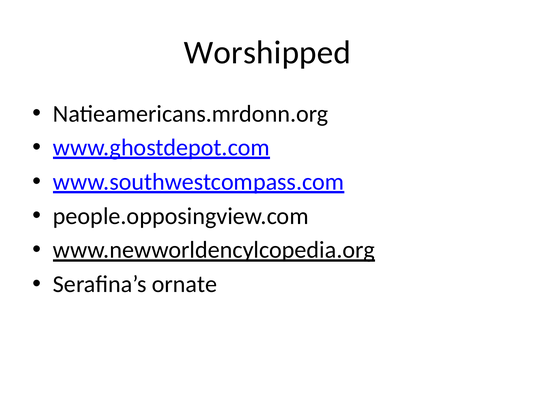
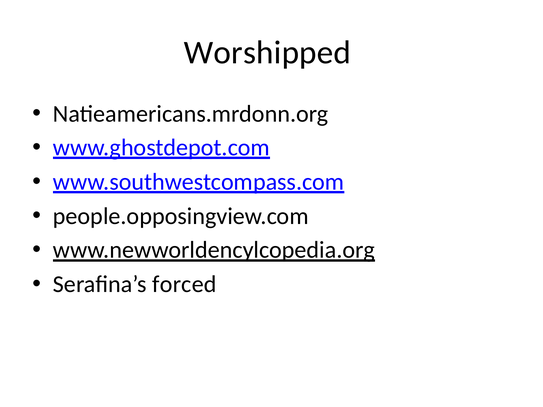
ornate: ornate -> forced
